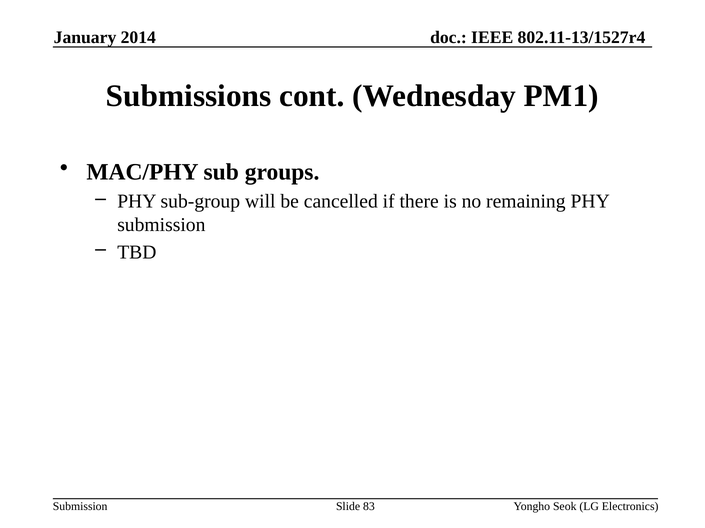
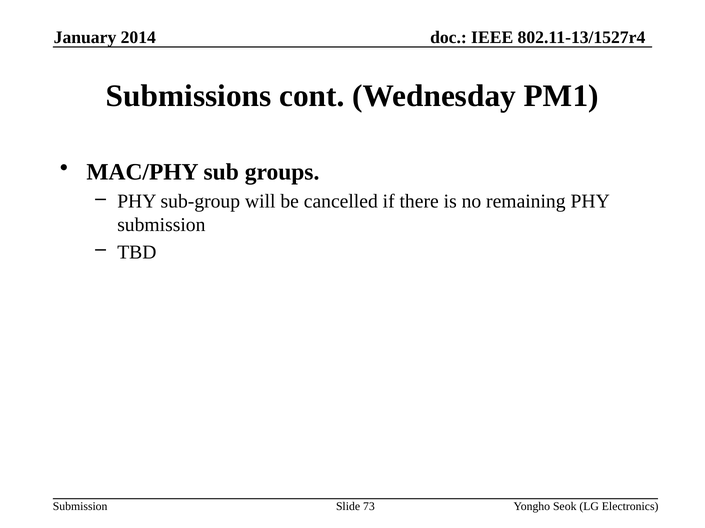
83: 83 -> 73
